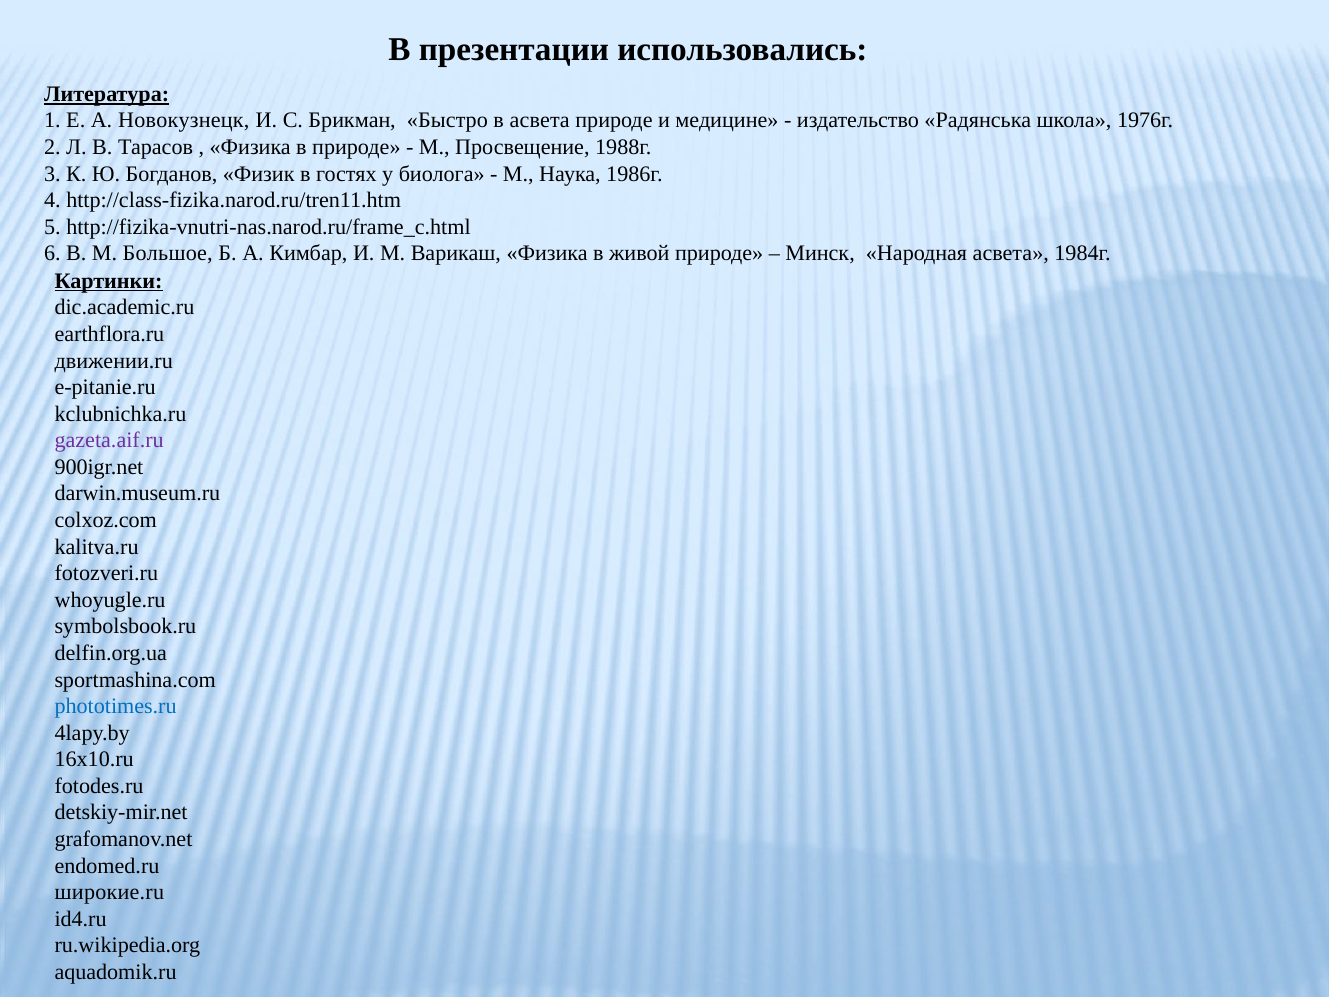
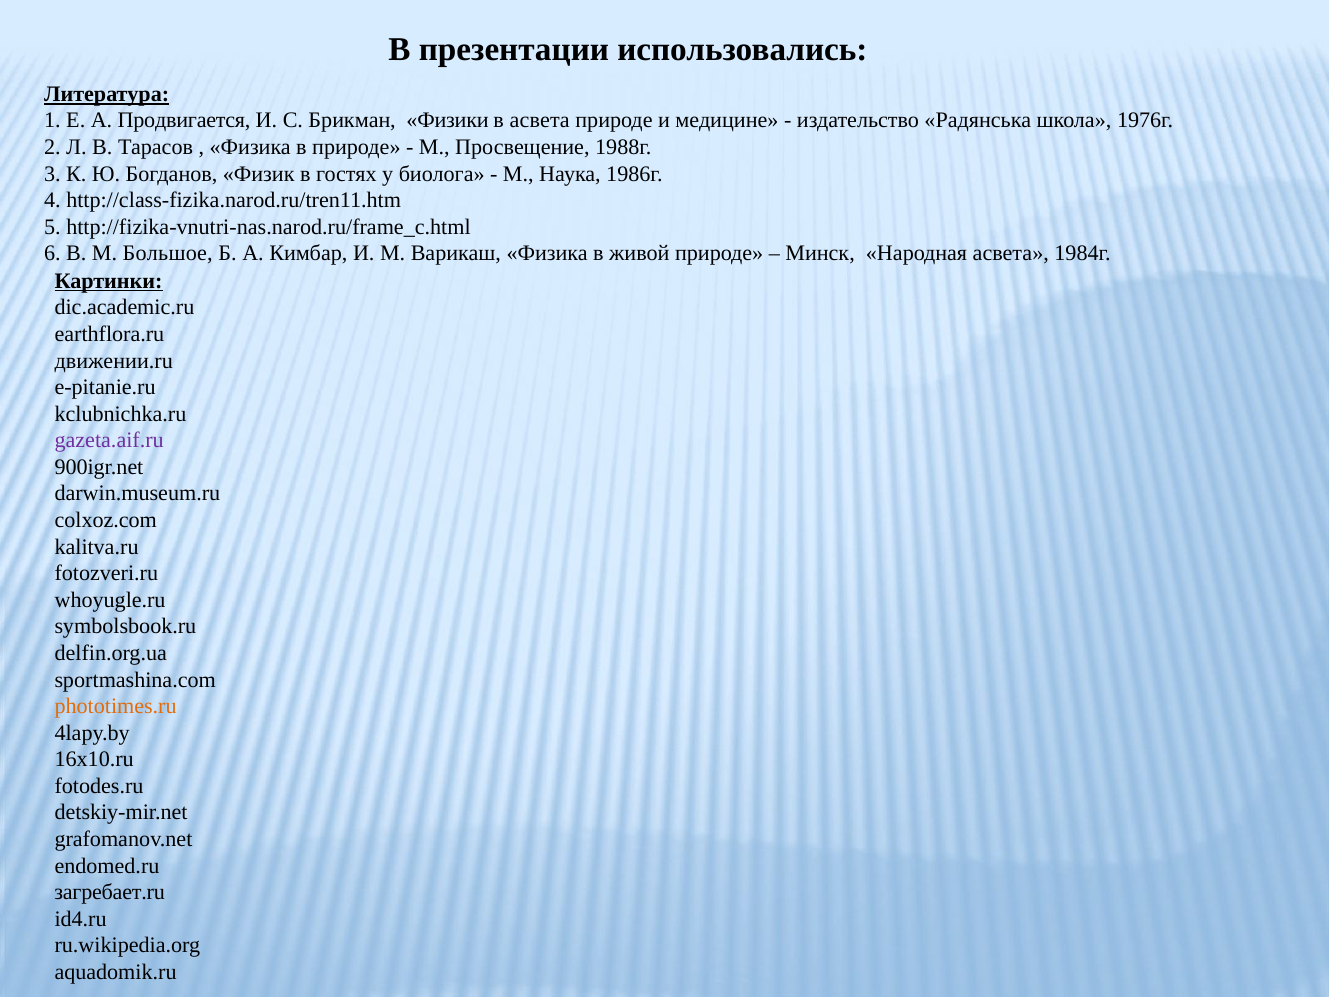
Новокузнецк: Новокузнецк -> Продвигается
Быстро: Быстро -> Физики
phototimes.ru colour: blue -> orange
широкие.ru: широкие.ru -> загребает.ru
